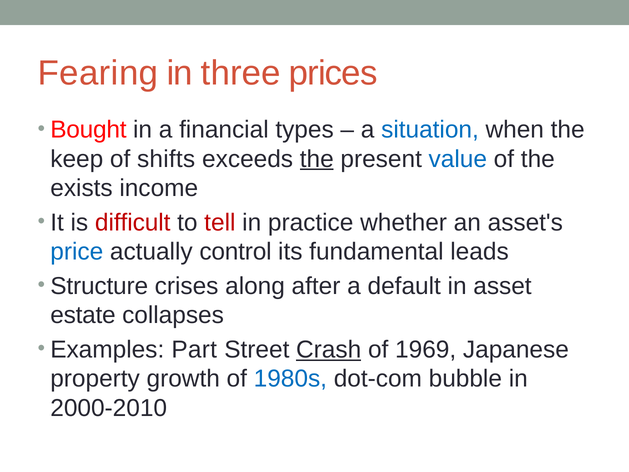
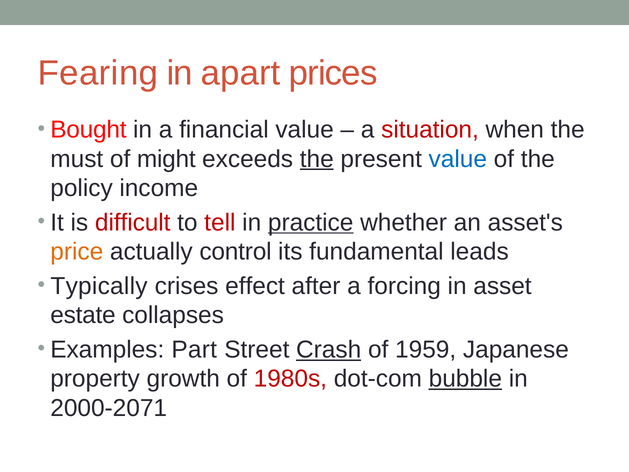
three: three -> apart
financial types: types -> value
situation colour: blue -> red
keep: keep -> must
shifts: shifts -> might
exists: exists -> policy
practice underline: none -> present
price colour: blue -> orange
Structure: Structure -> Typically
along: along -> effect
default: default -> forcing
1969: 1969 -> 1959
1980s colour: blue -> red
bubble underline: none -> present
2000-2010: 2000-2010 -> 2000-2071
